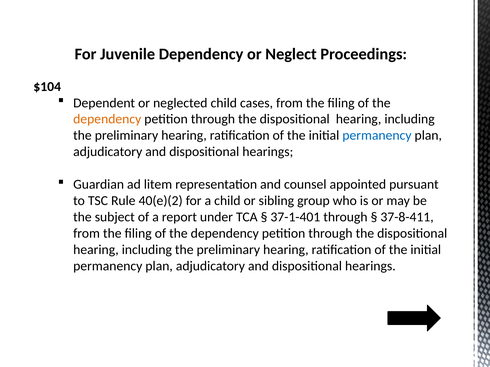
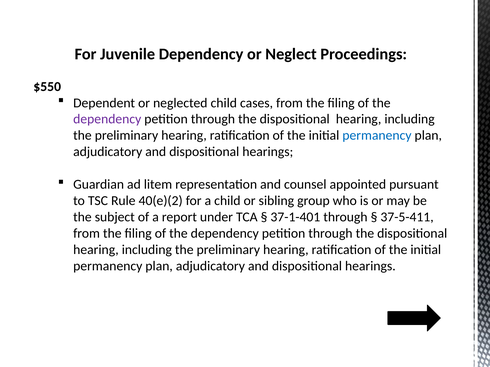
$104: $104 -> $550
dependency at (107, 119) colour: orange -> purple
37-8-411: 37-8-411 -> 37-5-411
